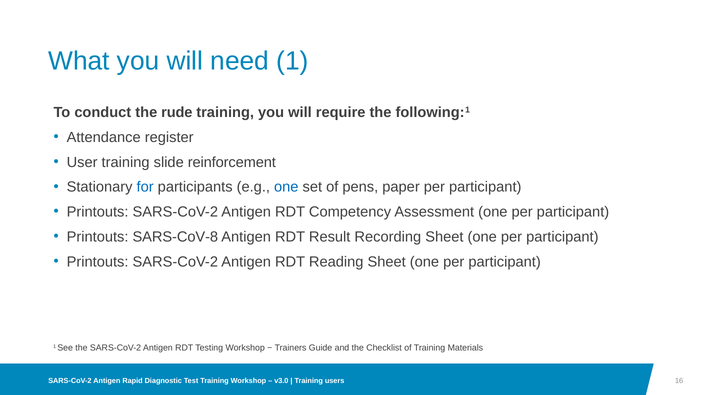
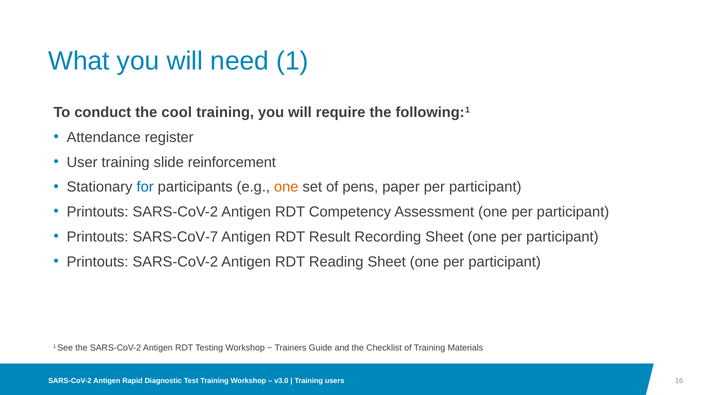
rude: rude -> cool
one at (286, 187) colour: blue -> orange
SARS-CoV-8: SARS-CoV-8 -> SARS-CoV-7
